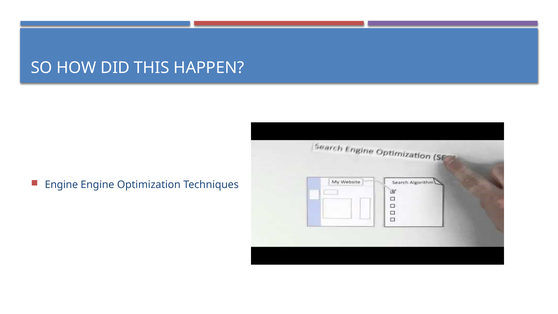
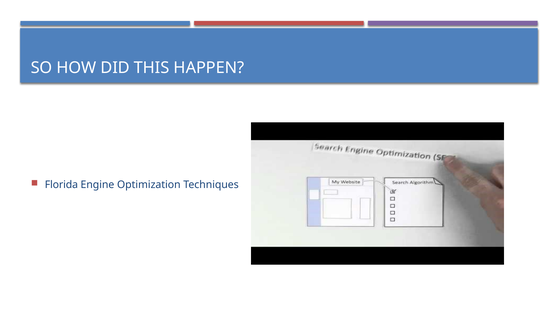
Engine at (61, 185): Engine -> Florida
